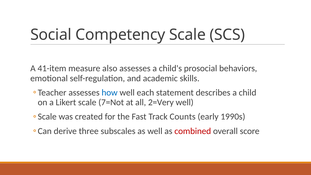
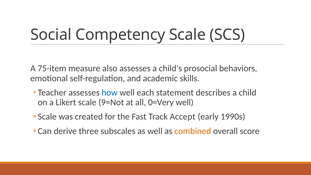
41-item: 41-item -> 75-item
7=Not: 7=Not -> 9=Not
2=Very: 2=Very -> 0=Very
Counts: Counts -> Accept
combined colour: red -> orange
